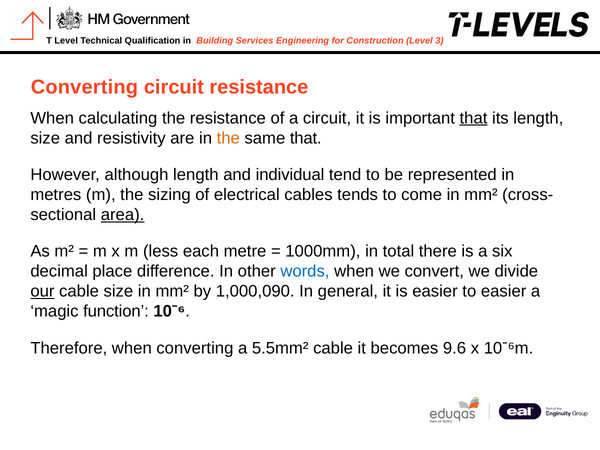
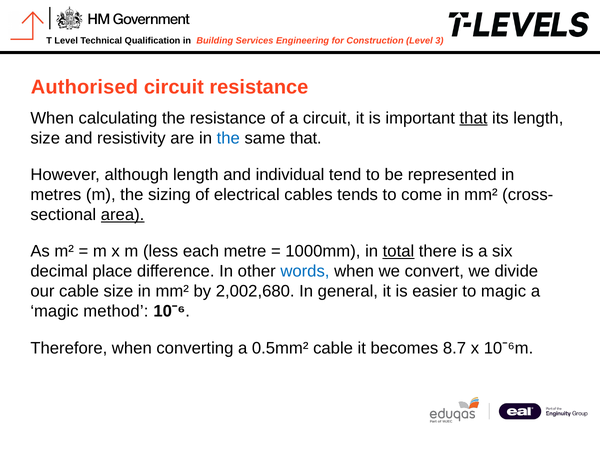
Converting at (84, 87): Converting -> Authorised
the at (228, 138) colour: orange -> blue
total underline: none -> present
our underline: present -> none
1,000,090: 1,000,090 -> 2,002,680
to easier: easier -> magic
function: function -> method
5.5mm²: 5.5mm² -> 0.5mm²
9.6: 9.6 -> 8.7
